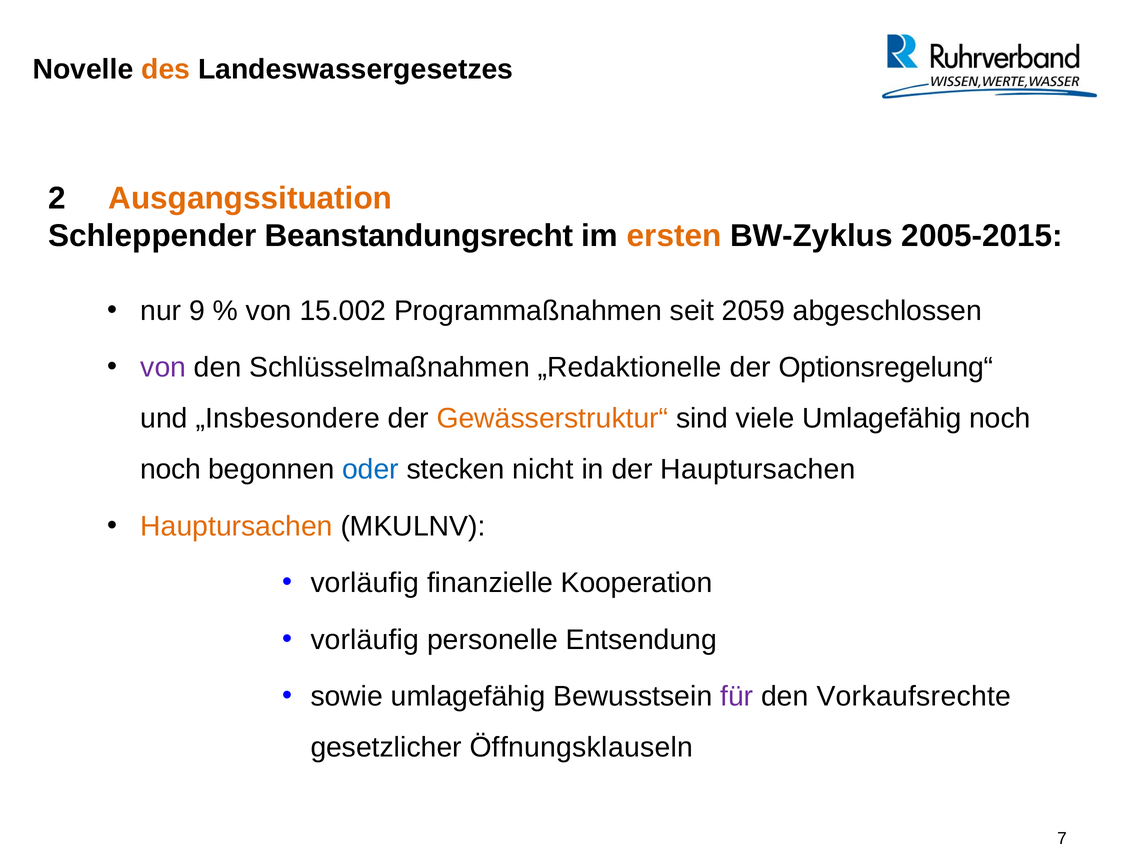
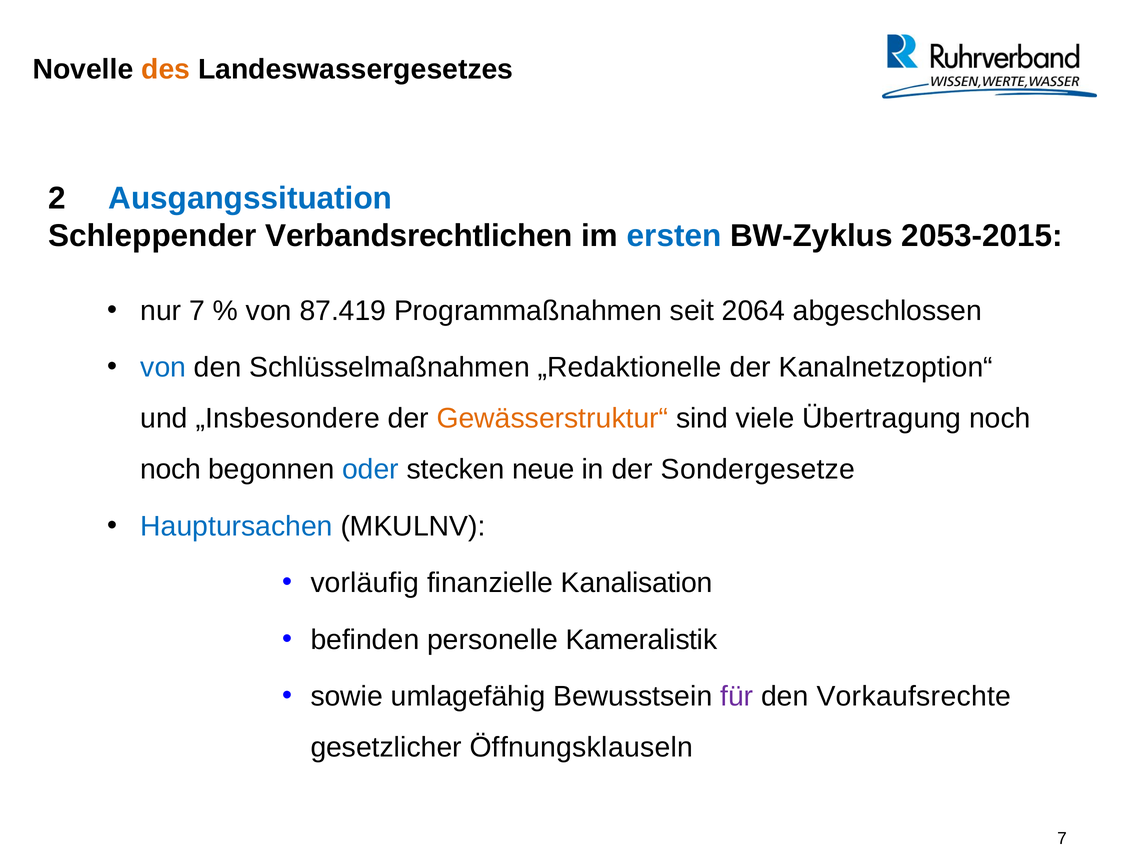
Ausgangssituation colour: orange -> blue
Beanstandungsrecht: Beanstandungsrecht -> Verbandsrechtlichen
ersten colour: orange -> blue
2005-2015: 2005-2015 -> 2053-2015
nur 9: 9 -> 7
15.002: 15.002 -> 87.419
2059: 2059 -> 2064
von at (163, 368) colour: purple -> blue
Optionsregelung“: Optionsregelung“ -> Kanalnetzoption“
viele Umlagefähig: Umlagefähig -> Übertragung
nicht: nicht -> neue
der Hauptursachen: Hauptursachen -> Sondergesetze
Hauptursachen at (237, 526) colour: orange -> blue
Kooperation: Kooperation -> Kanalisation
vorläufig at (365, 640): vorläufig -> befinden
Entsendung: Entsendung -> Kameralistik
